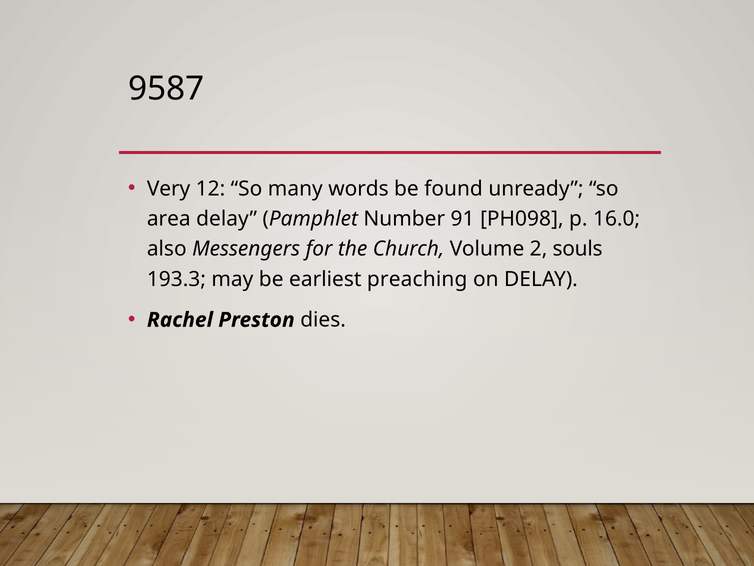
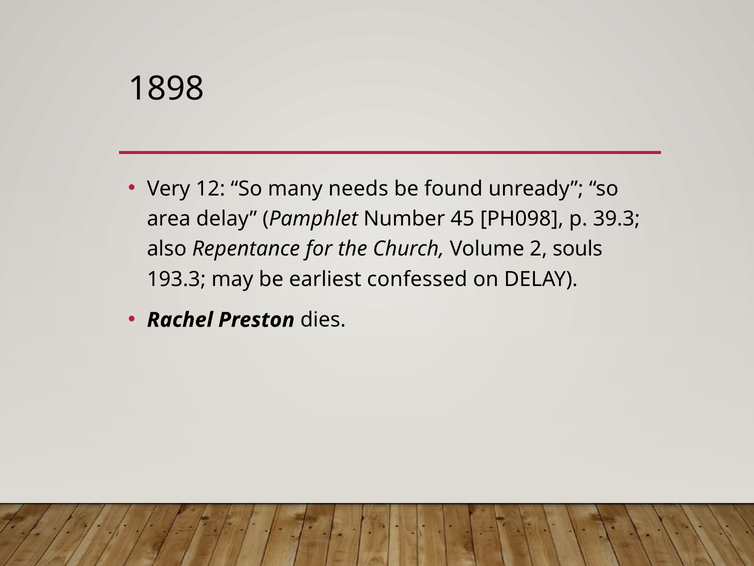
9587: 9587 -> 1898
words: words -> needs
91: 91 -> 45
16.0: 16.0 -> 39.3
Messengers: Messengers -> Repentance
preaching: preaching -> confessed
